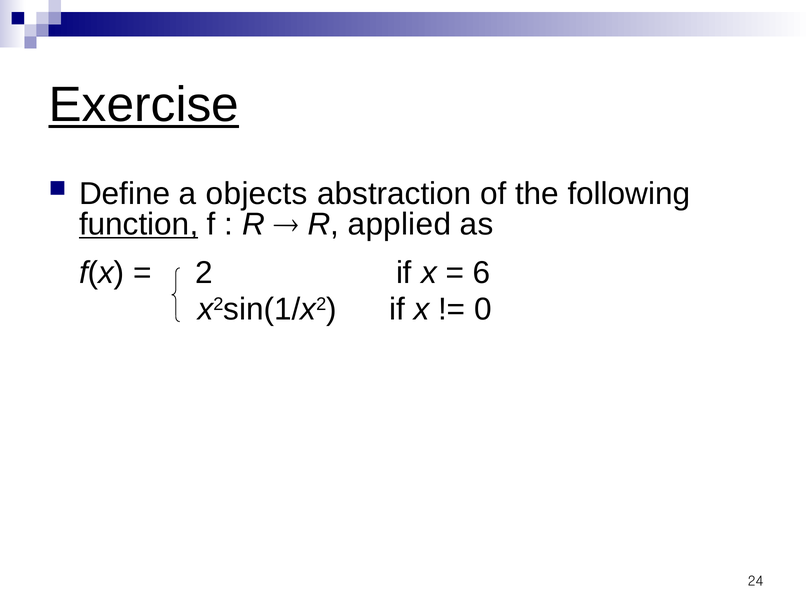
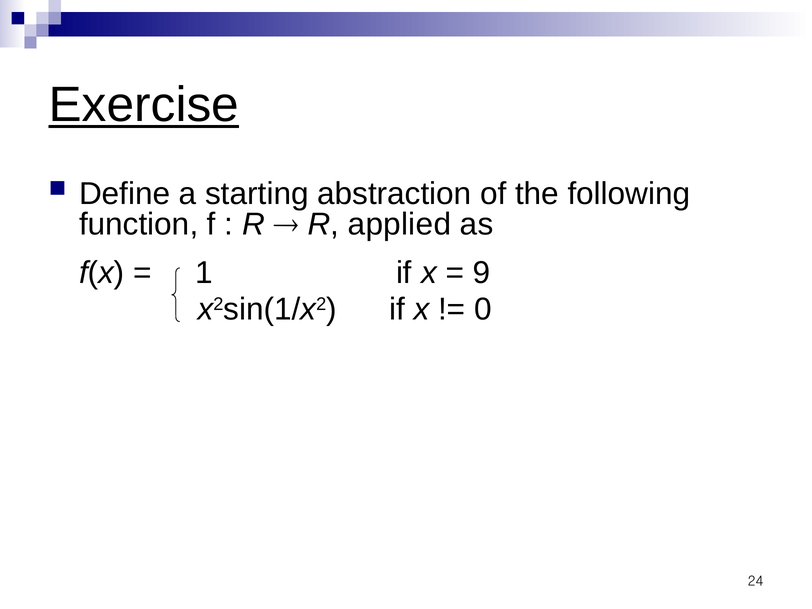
objects: objects -> starting
function underline: present -> none
2: 2 -> 1
6: 6 -> 9
